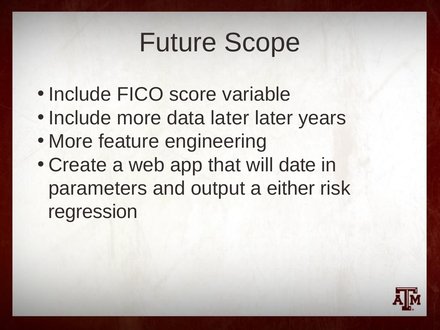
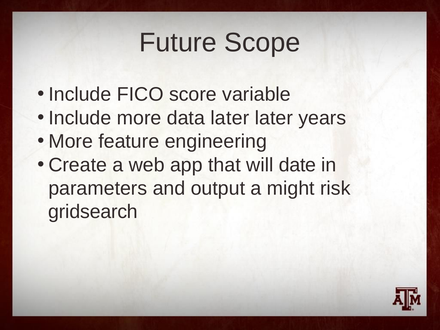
either: either -> might
regression: regression -> gridsearch
